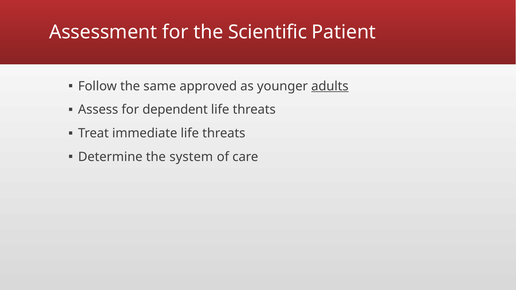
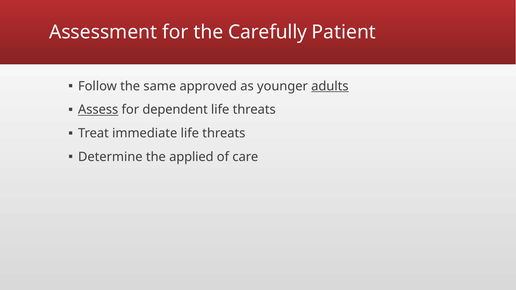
Scientific: Scientific -> Carefully
Assess underline: none -> present
system: system -> applied
